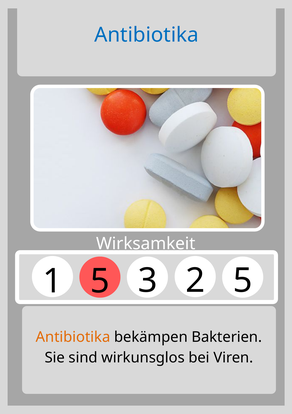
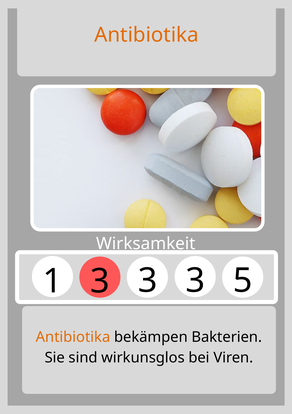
Antibiotika at (146, 35) colour: blue -> orange
1 5: 5 -> 3
2 at (195, 280): 2 -> 3
